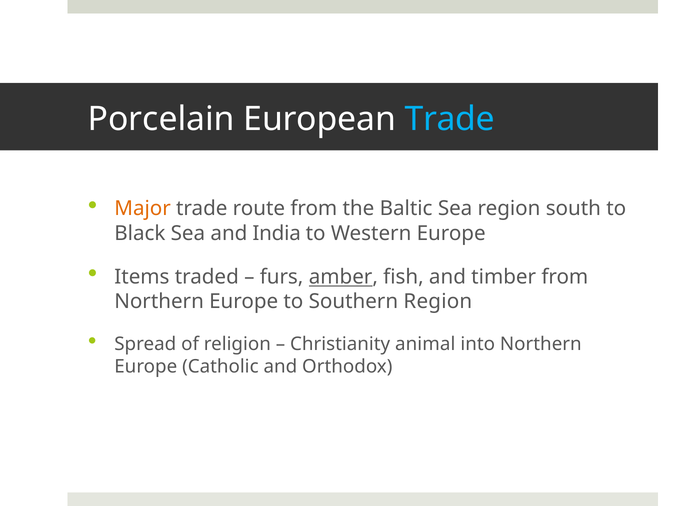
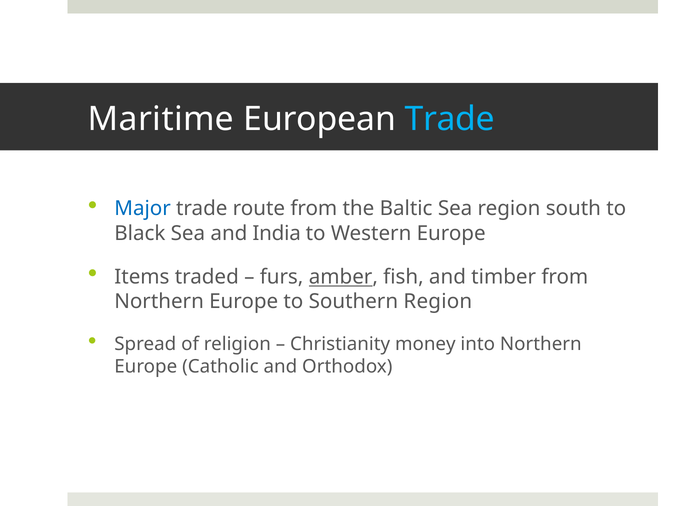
Porcelain: Porcelain -> Maritime
Major colour: orange -> blue
animal: animal -> money
